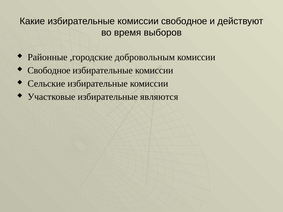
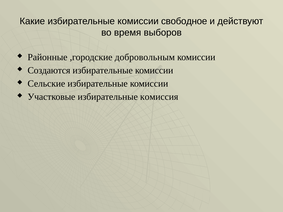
Свободное at (49, 70): Свободное -> Создаются
являются: являются -> комиссия
